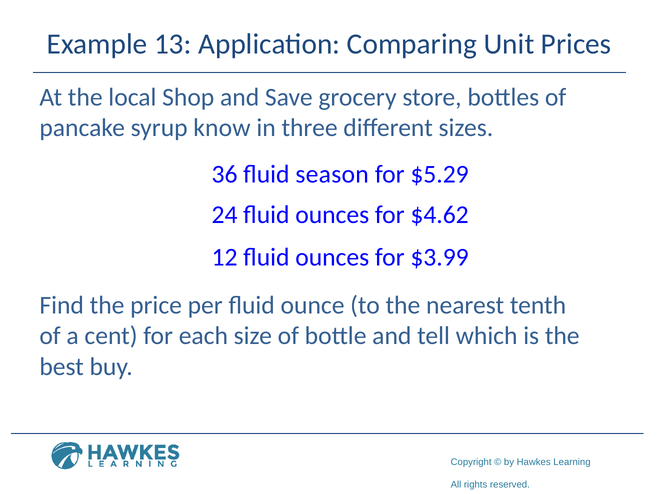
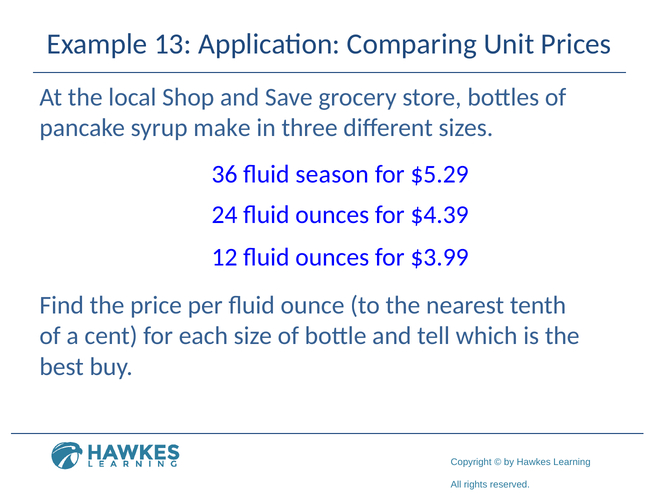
know: know -> make
$4.62: $4.62 -> $4.39
